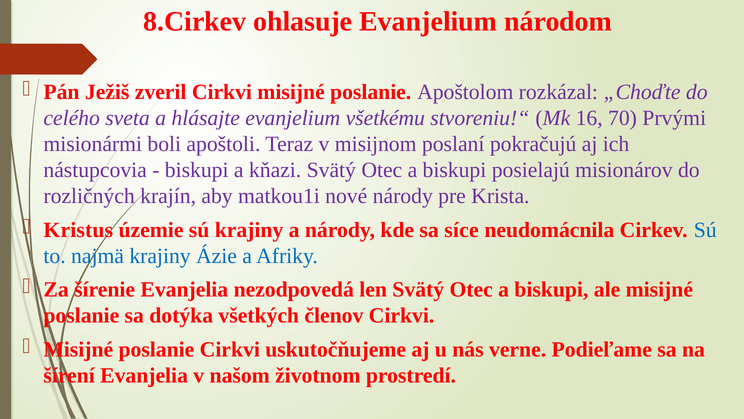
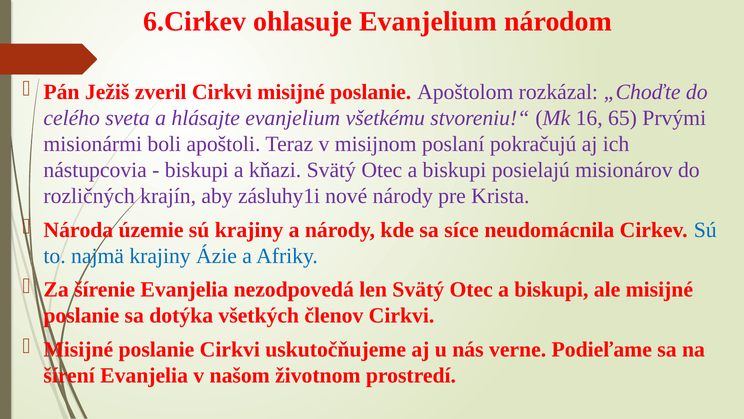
8.Cirkev: 8.Cirkev -> 6.Cirkev
70: 70 -> 65
matkou1i: matkou1i -> zásluhy1i
Kristus: Kristus -> Národa
